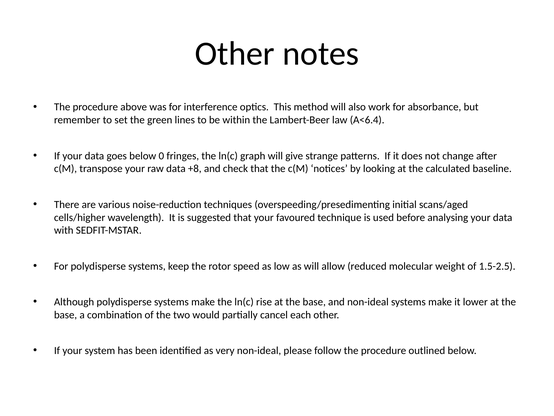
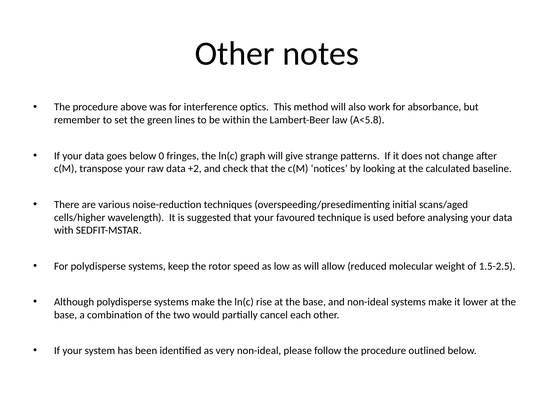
A<6.4: A<6.4 -> A<5.8
+8: +8 -> +2
